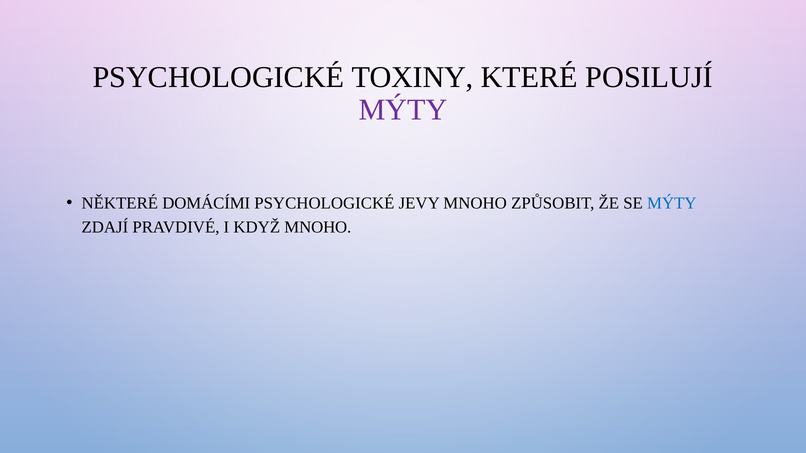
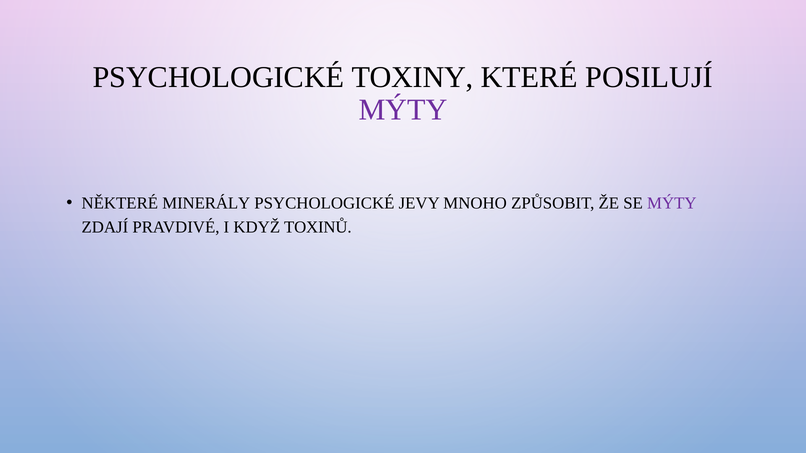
DOMÁCÍMI: DOMÁCÍMI -> MINERÁLY
MÝTY at (672, 203) colour: blue -> purple
KDYŽ MNOHO: MNOHO -> TOXINŮ
